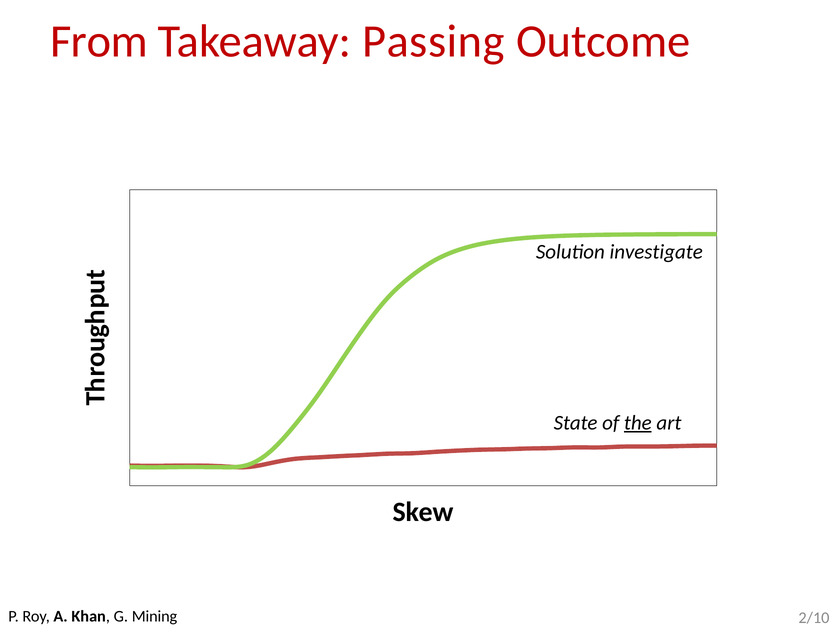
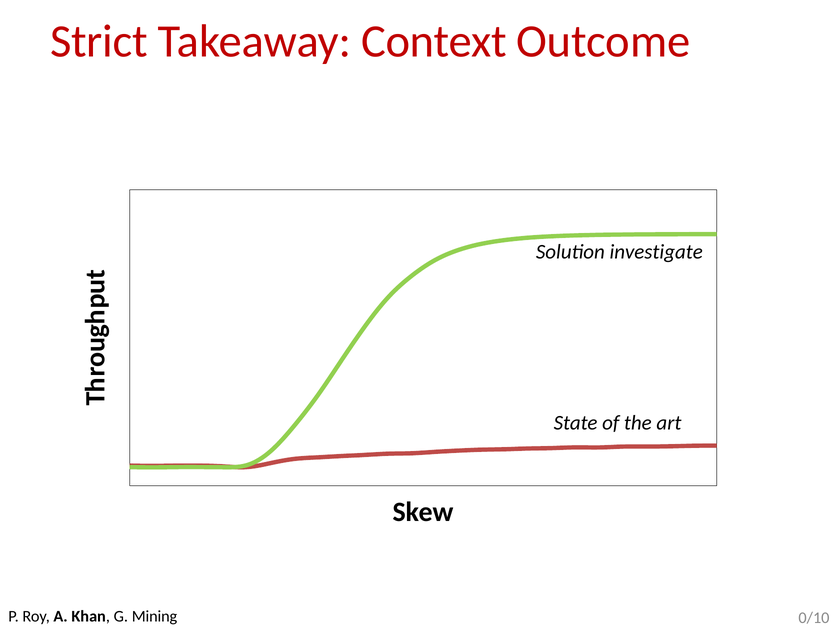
From: From -> Strict
Passing: Passing -> Context
the underline: present -> none
2/10: 2/10 -> 0/10
